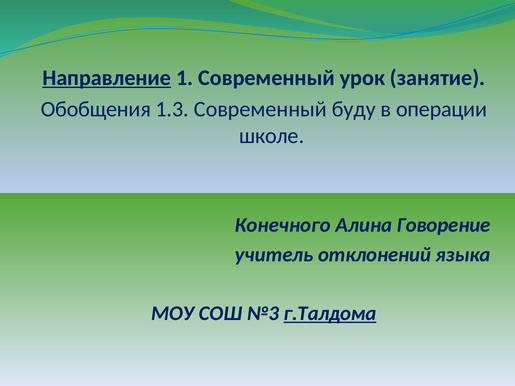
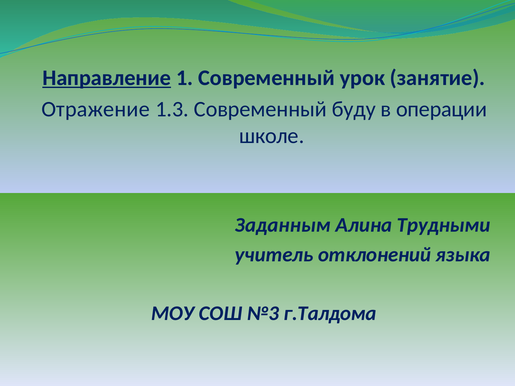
Обобщения: Обобщения -> Отражение
Конечного: Конечного -> Заданным
Говорение: Говорение -> Трудными
г.Талдома underline: present -> none
